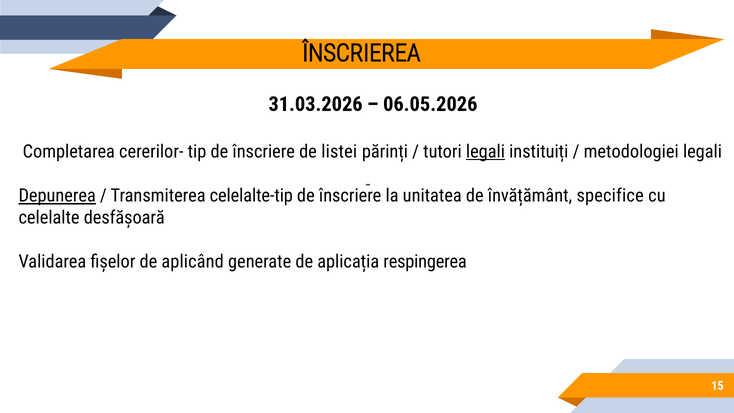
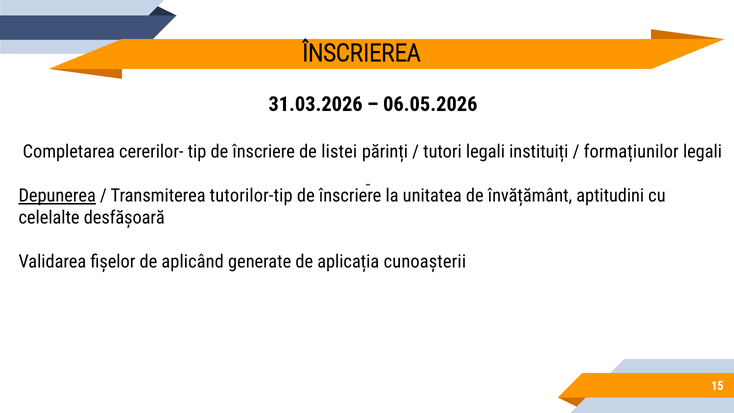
legali at (485, 152) underline: present -> none
metodologiei: metodologiei -> formațiunilor
celelalte-tip: celelalte-tip -> tutorilor-tip
specifice: specifice -> aptitudini
respingerea: respingerea -> cunoașterii
